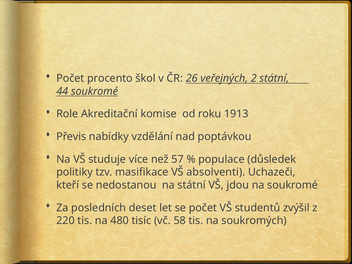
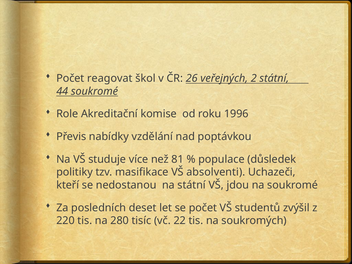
procento: procento -> reagovat
1913: 1913 -> 1996
57: 57 -> 81
480: 480 -> 280
58: 58 -> 22
